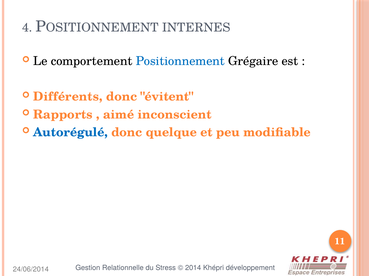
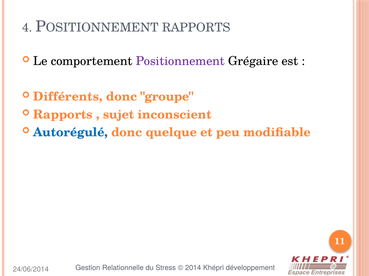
INTERNES at (196, 28): INTERNES -> RAPPORTS
Positionnement colour: blue -> purple
évitent: évitent -> groupe
aimé: aimé -> sujet
